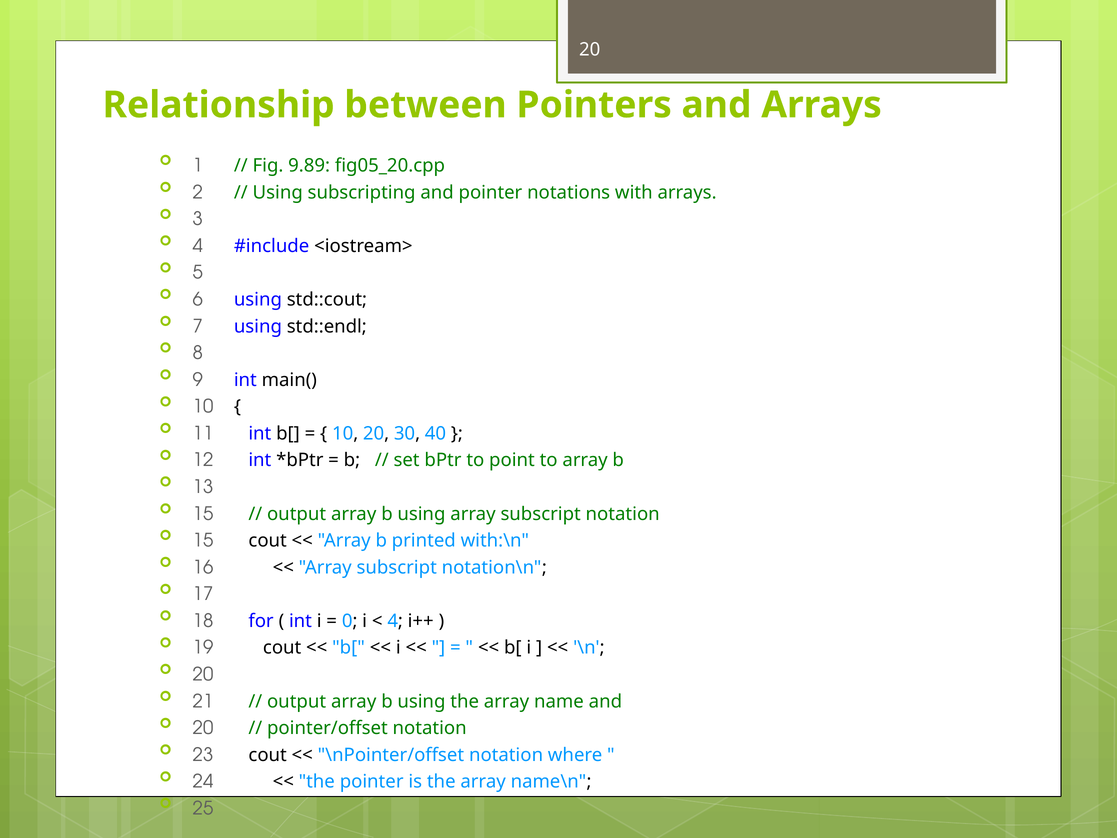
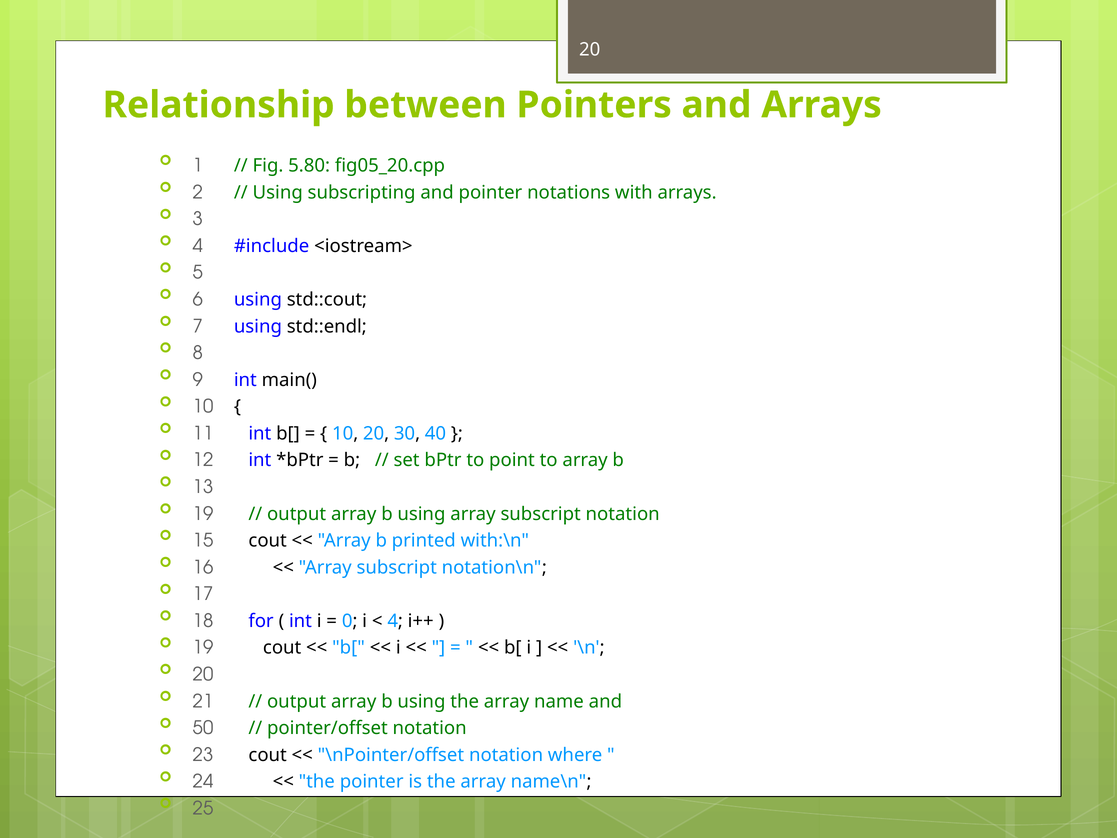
9.89: 9.89 -> 5.80
15 at (203, 514): 15 -> 19
20 at (203, 728): 20 -> 50
